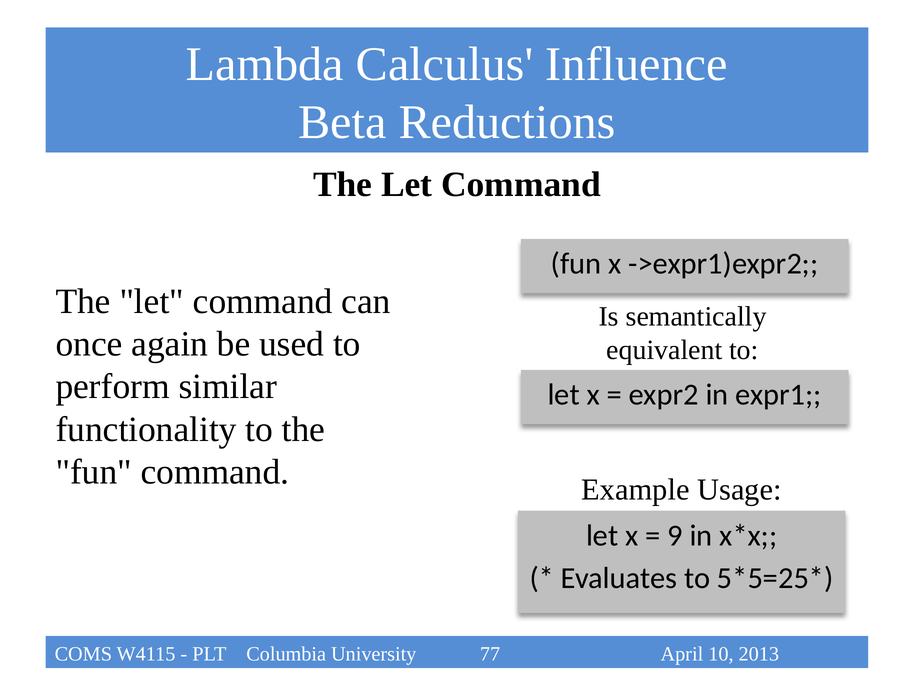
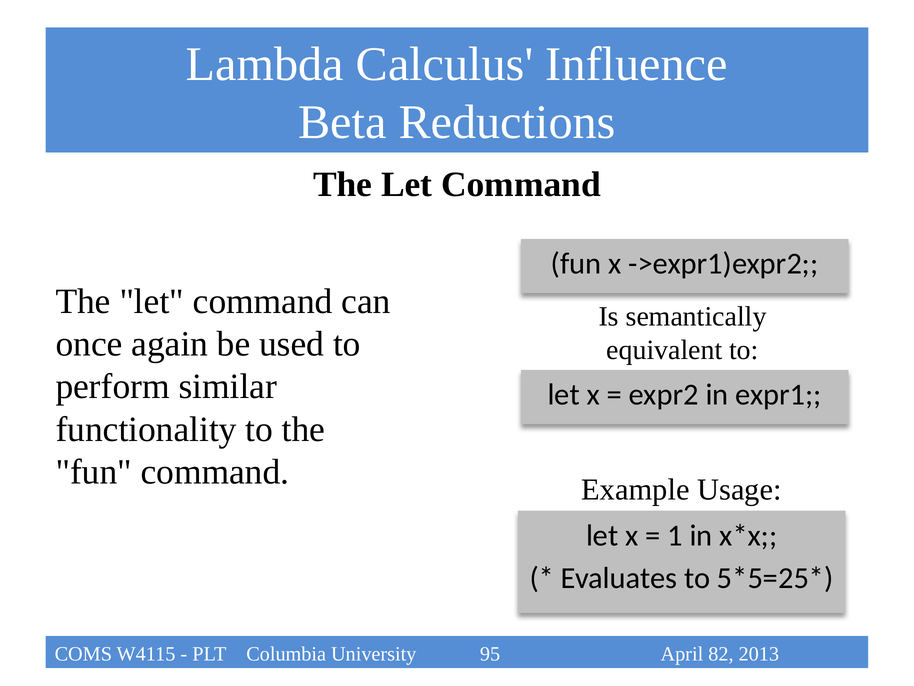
9: 9 -> 1
77: 77 -> 95
10: 10 -> 82
